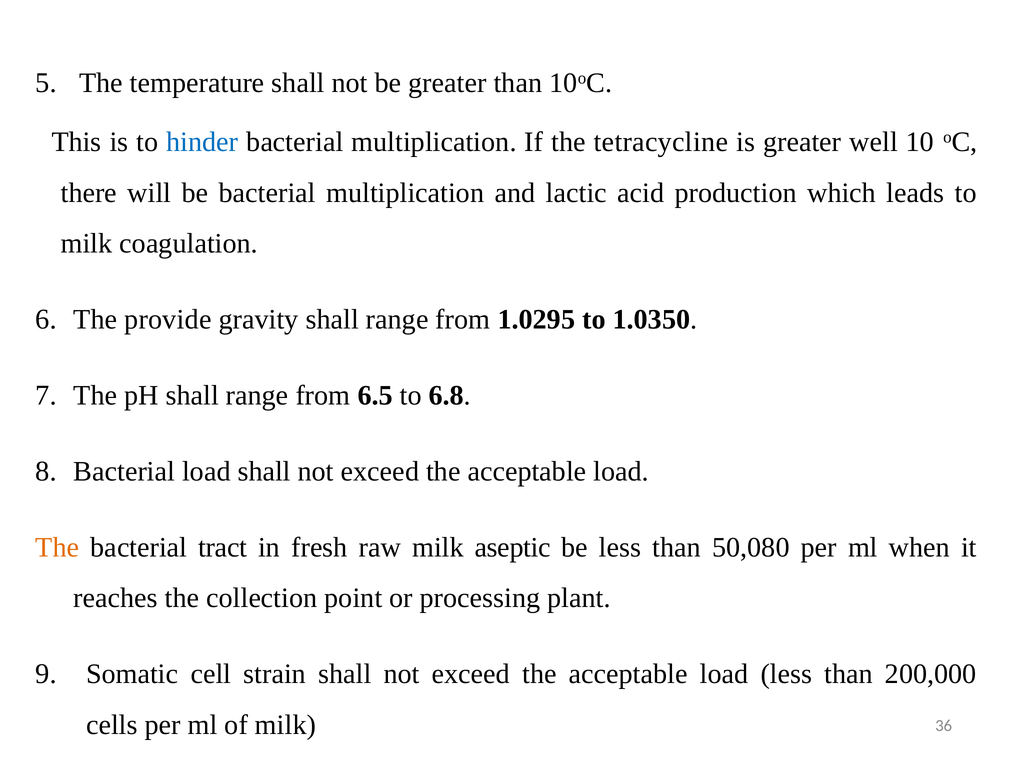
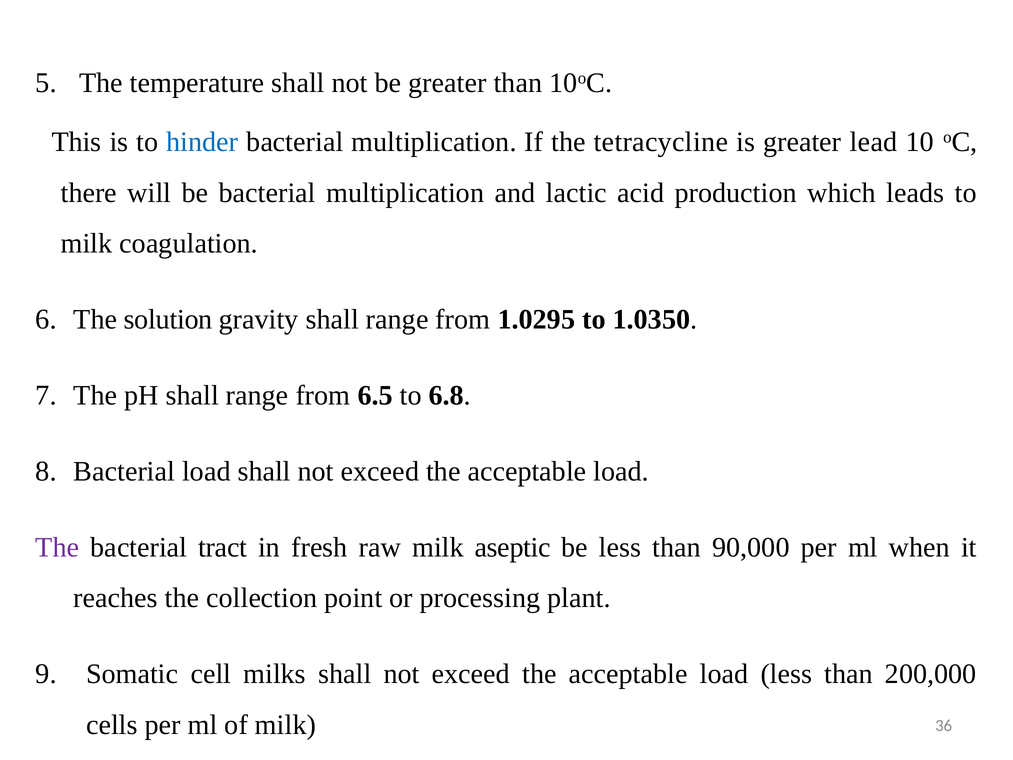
well: well -> lead
provide: provide -> solution
The at (57, 547) colour: orange -> purple
50,080: 50,080 -> 90,000
strain: strain -> milks
